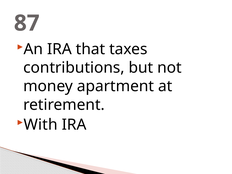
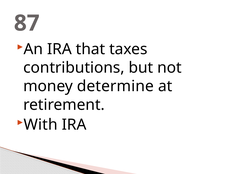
apartment: apartment -> determine
